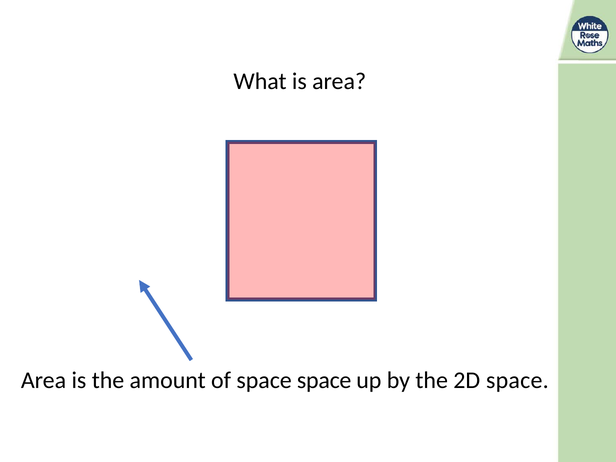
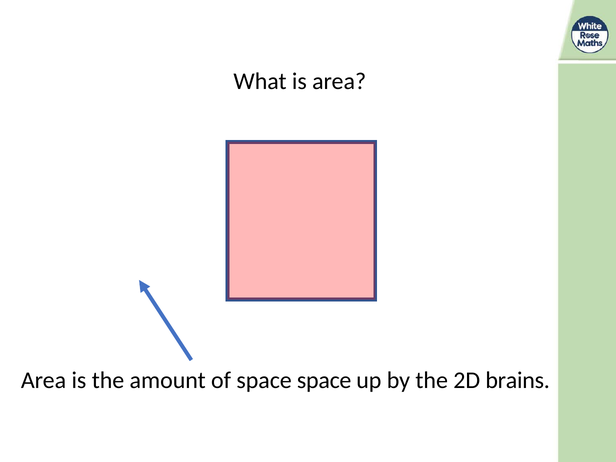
2D space: space -> brains
